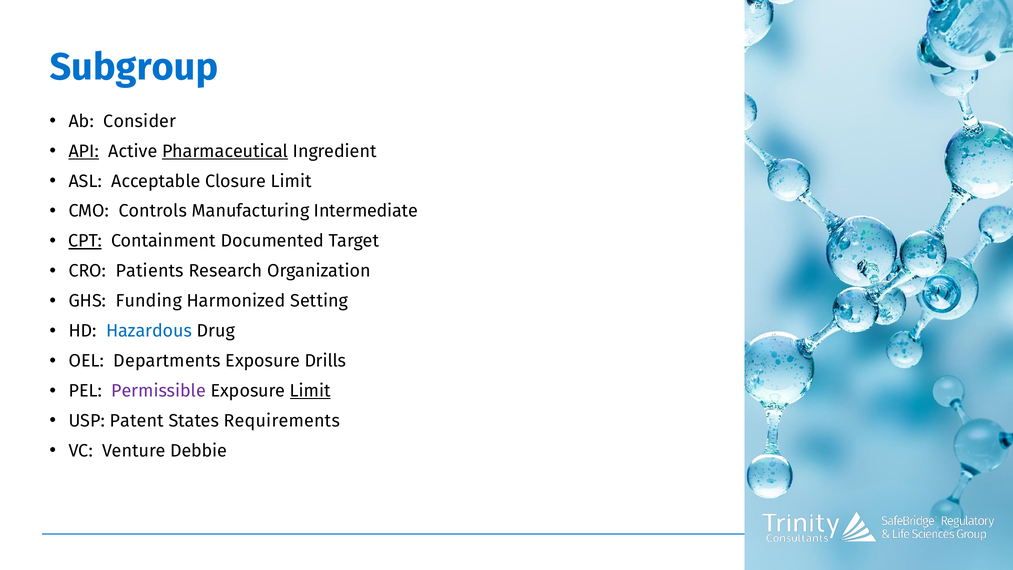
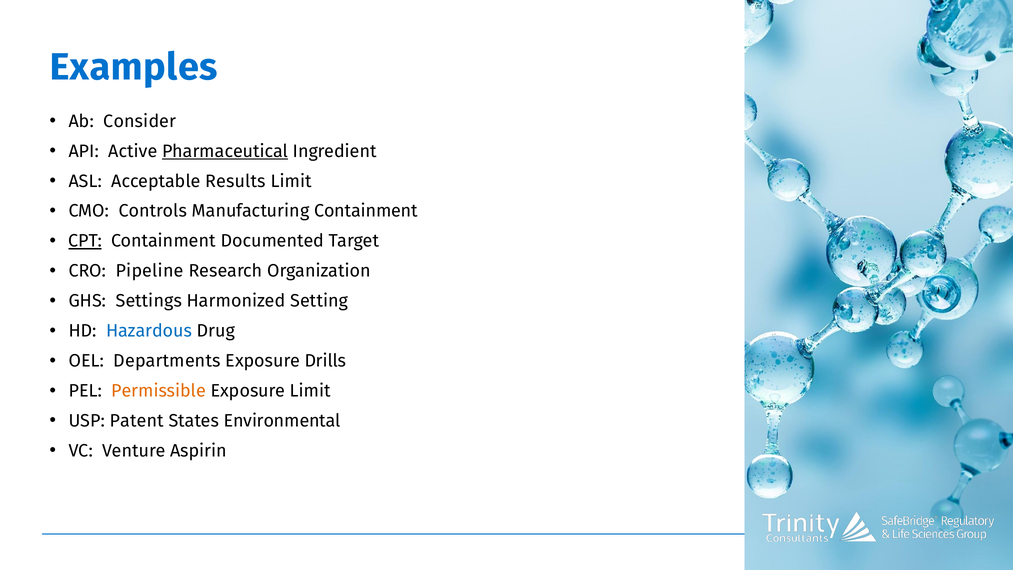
Subgroup: Subgroup -> Examples
API underline: present -> none
Closure: Closure -> Results
Manufacturing Intermediate: Intermediate -> Containment
Patients: Patients -> Pipeline
Funding: Funding -> Settings
Permissible colour: purple -> orange
Limit at (310, 391) underline: present -> none
Requirements: Requirements -> Environmental
Debbie: Debbie -> Aspirin
